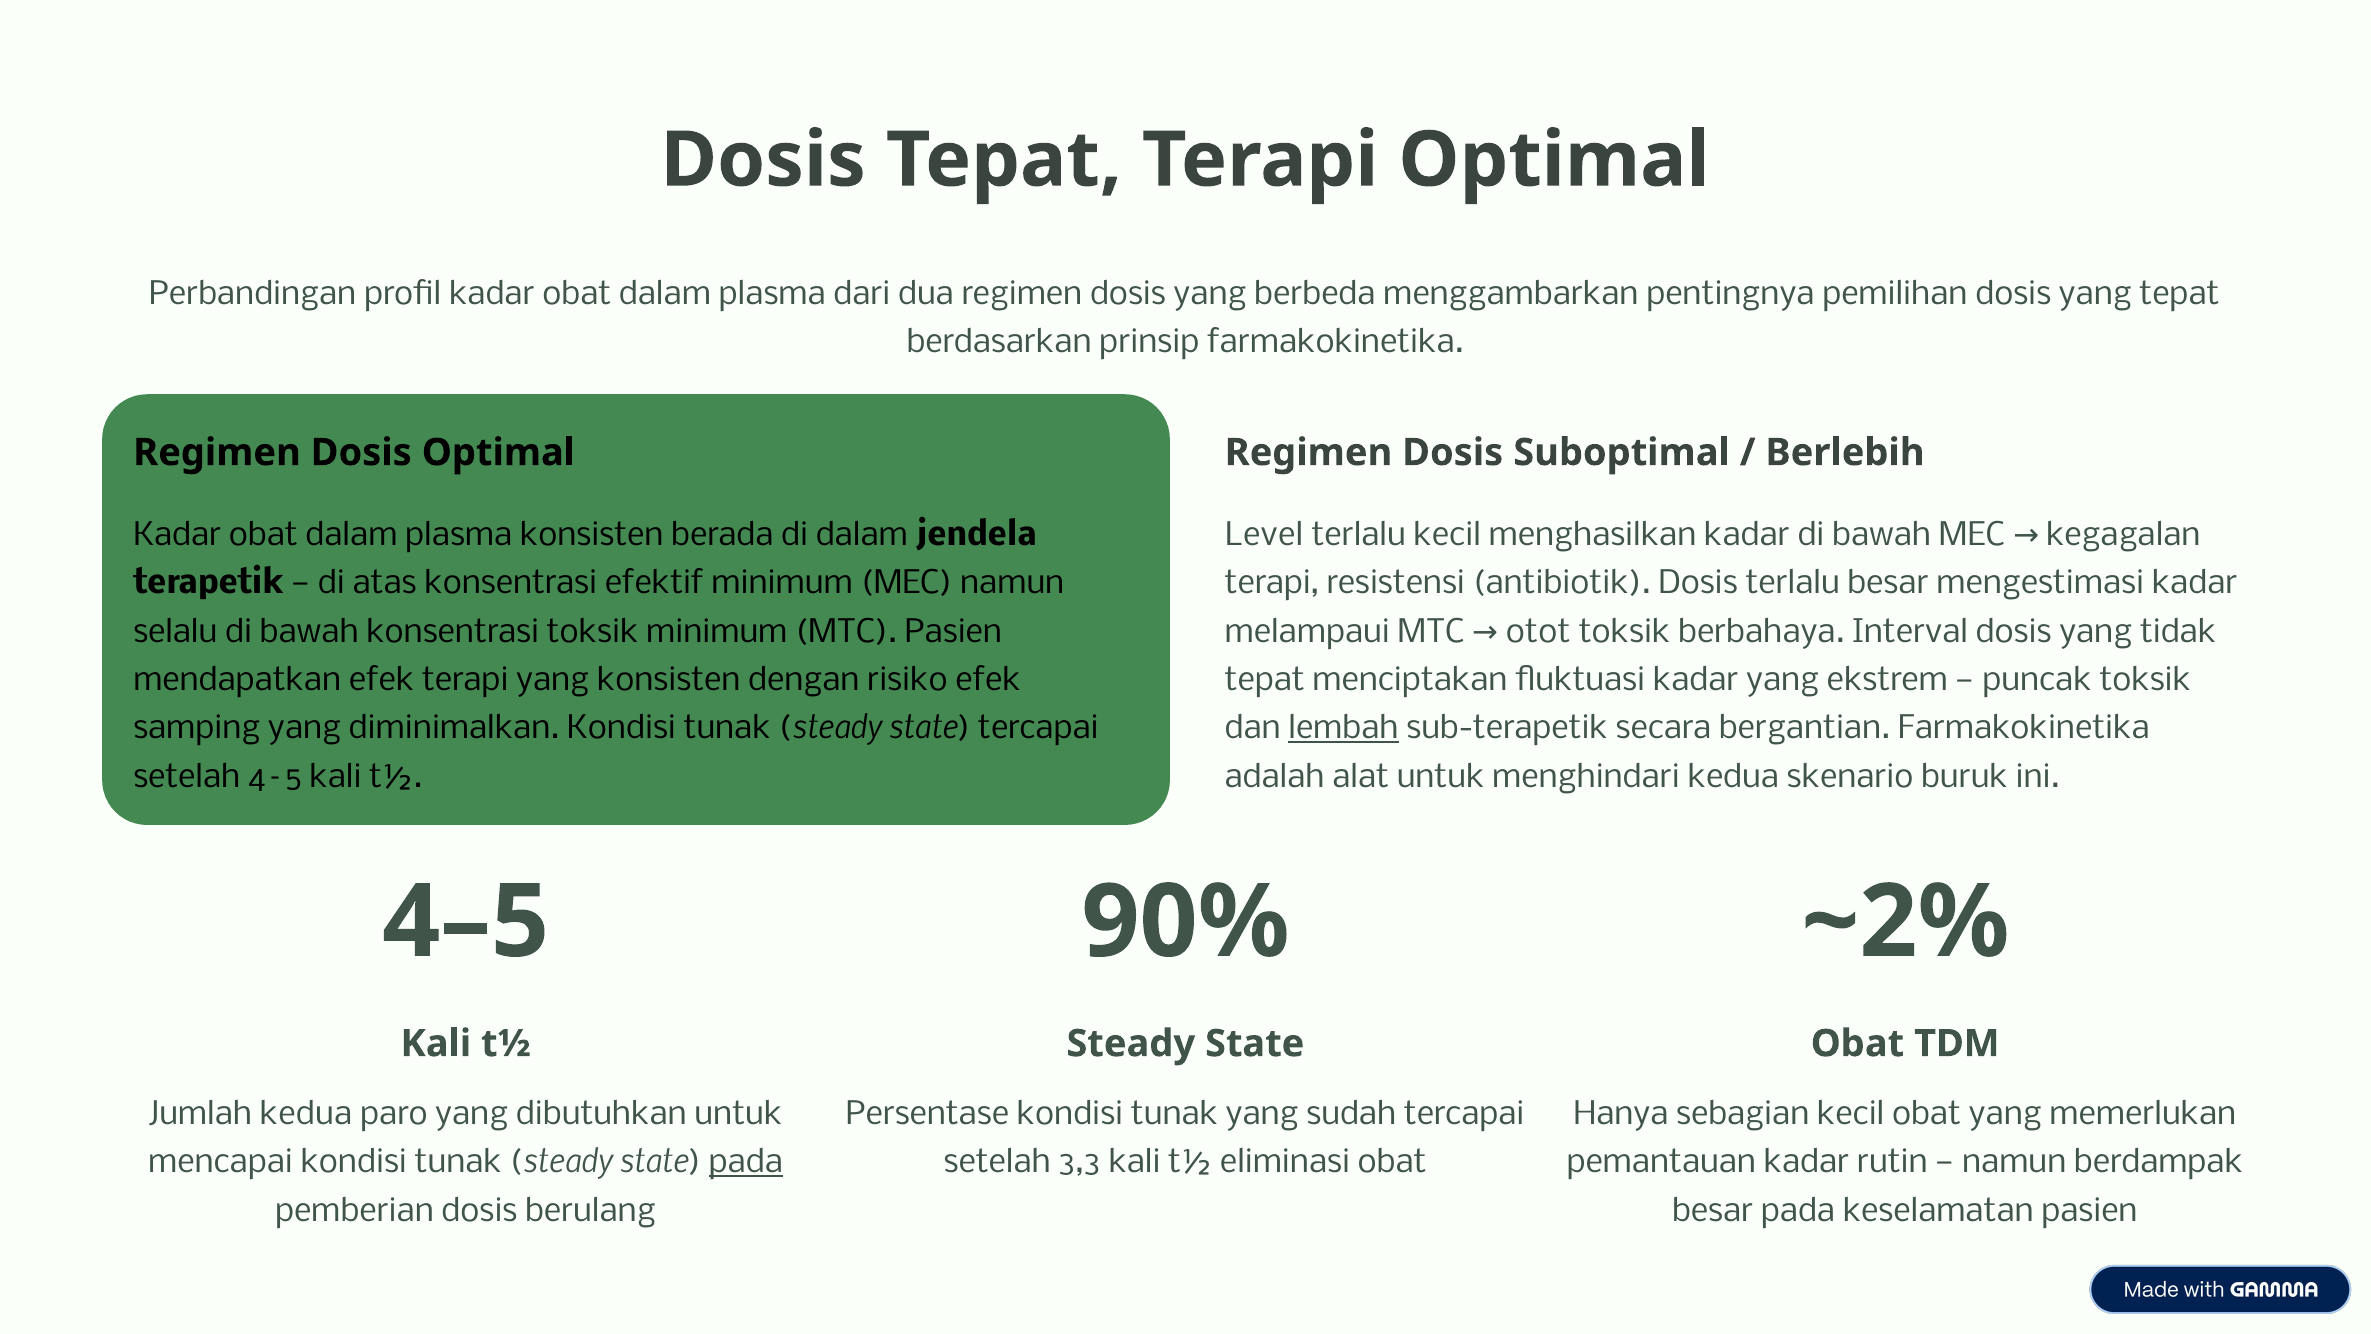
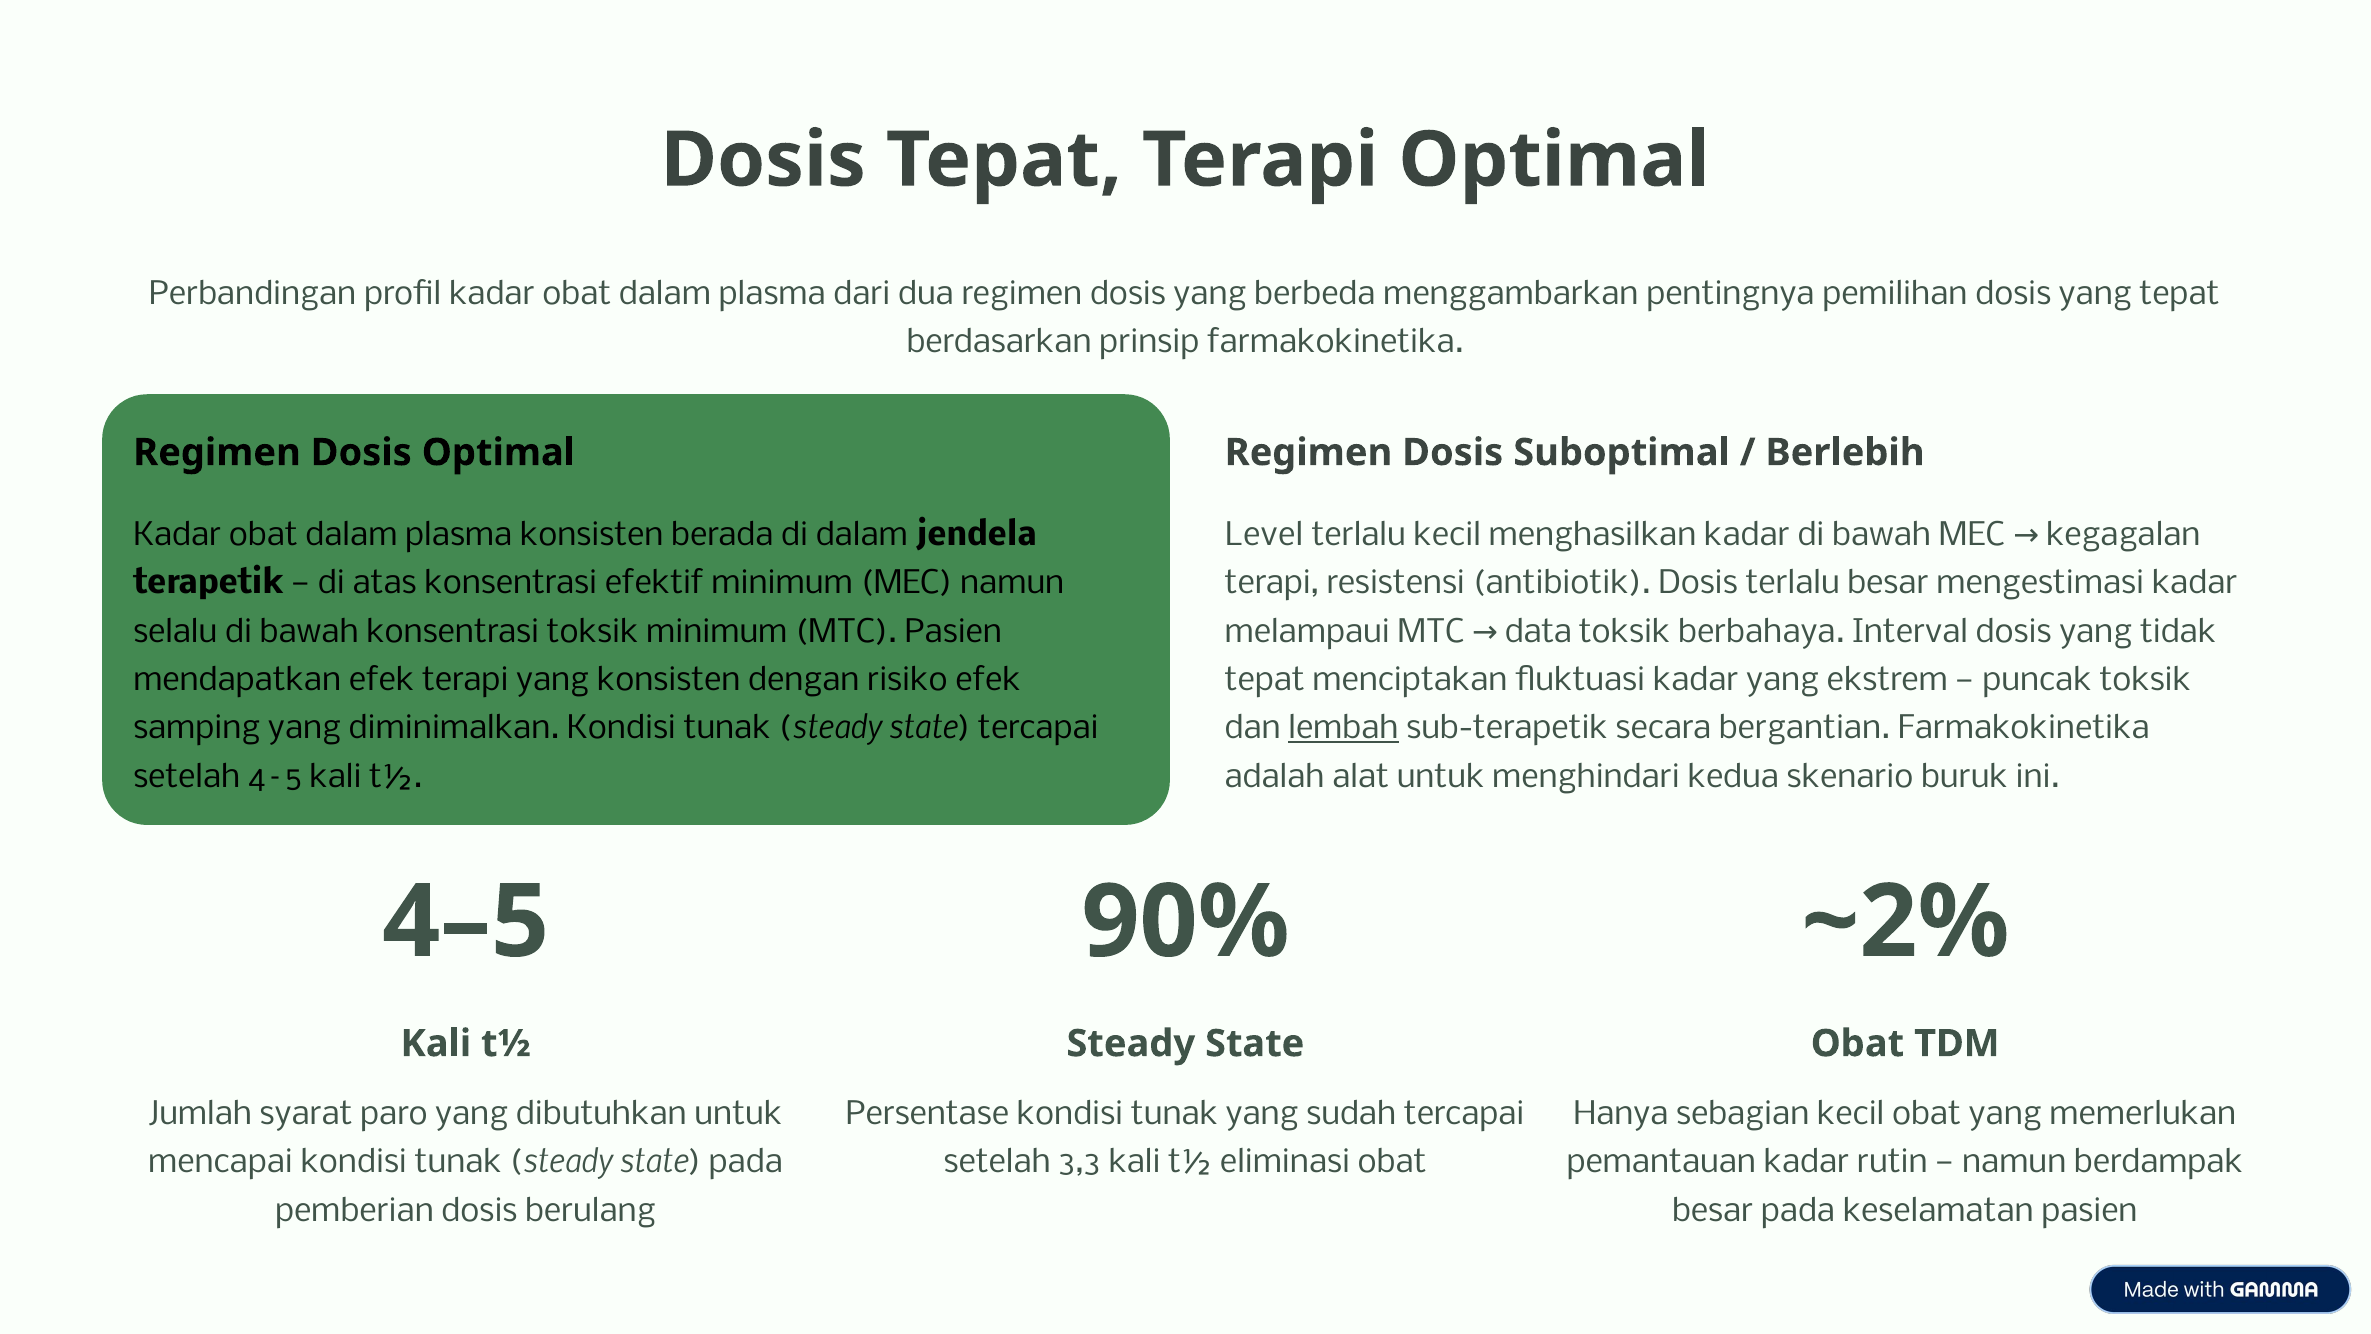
otot: otot -> data
Jumlah kedua: kedua -> syarat
pada at (746, 1162) underline: present -> none
